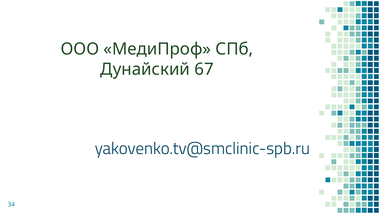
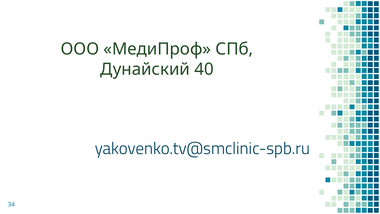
67: 67 -> 40
